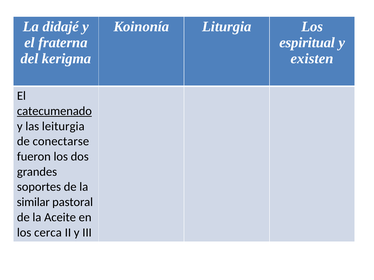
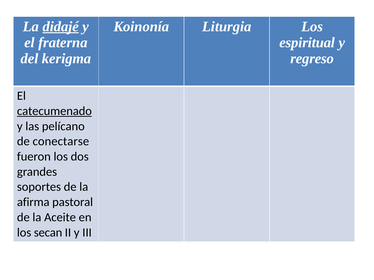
didajé underline: none -> present
existen: existen -> regreso
leiturgia: leiturgia -> pelícano
similar: similar -> afirma
cerca: cerca -> secan
